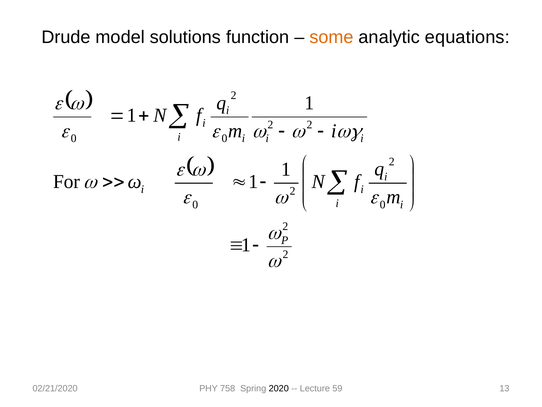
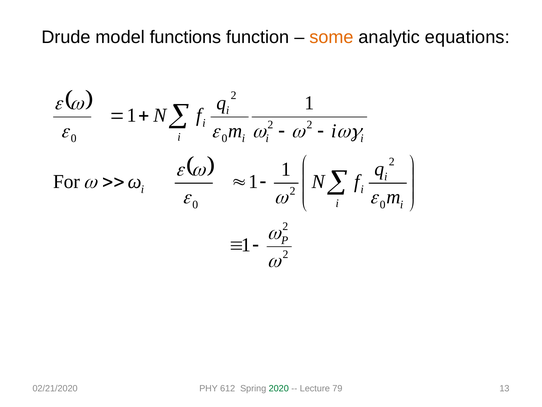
solutions: solutions -> functions
758: 758 -> 612
2020 colour: black -> green
59: 59 -> 79
